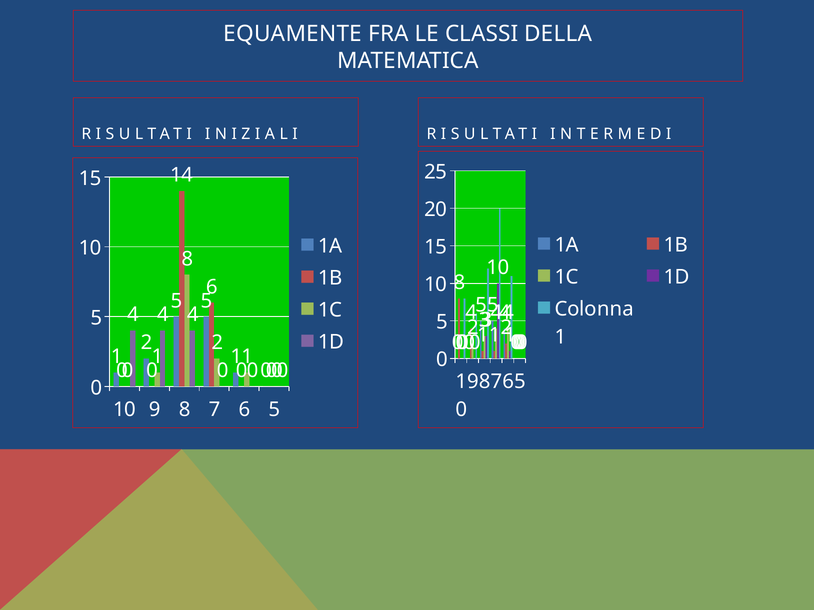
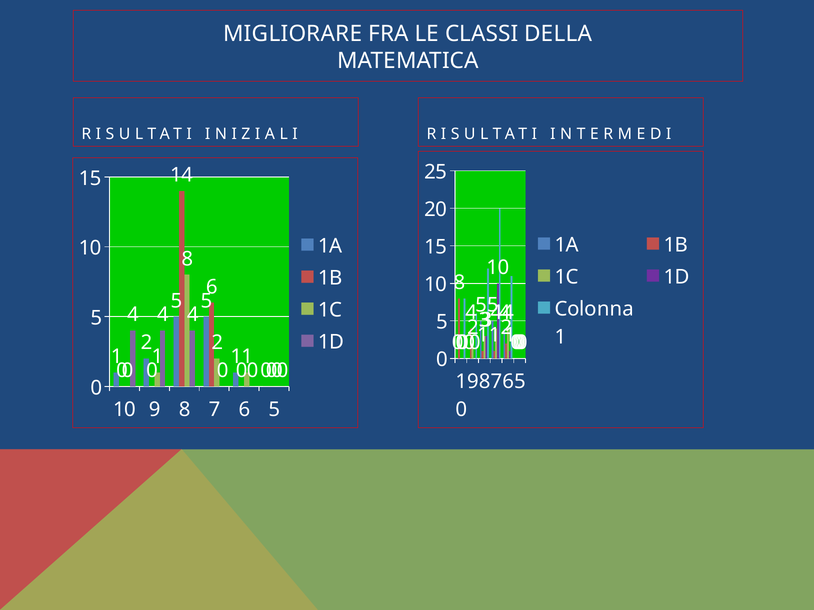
EQUAMENTE: EQUAMENTE -> MIGLIORARE
